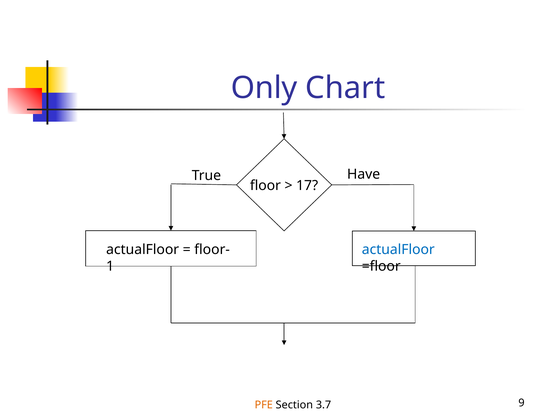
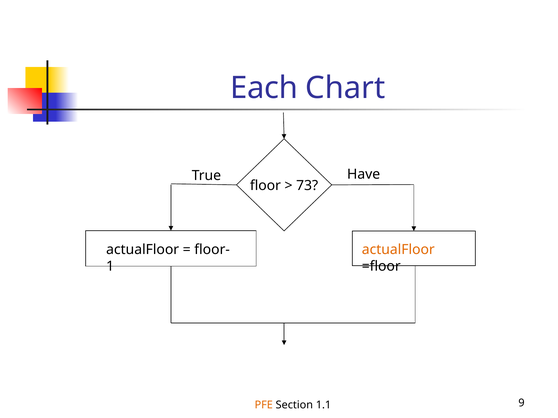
Only: Only -> Each
17: 17 -> 73
actualFloor at (398, 250) colour: blue -> orange
3.7: 3.7 -> 1.1
